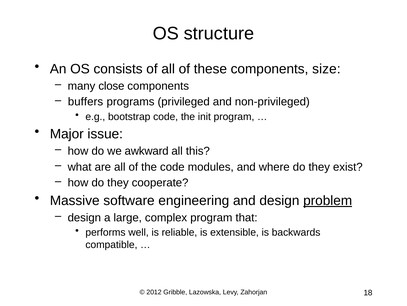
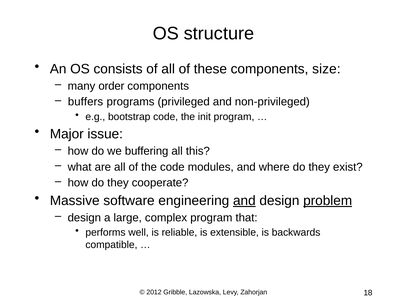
close: close -> order
awkward: awkward -> buffering
and at (244, 200) underline: none -> present
